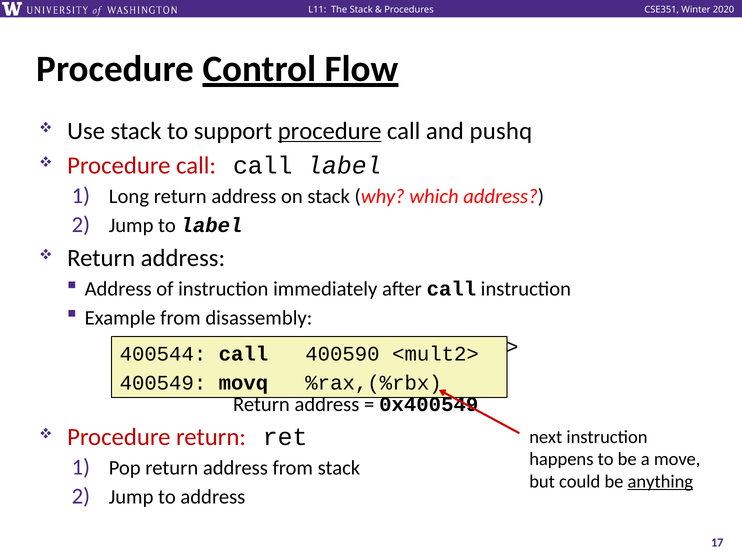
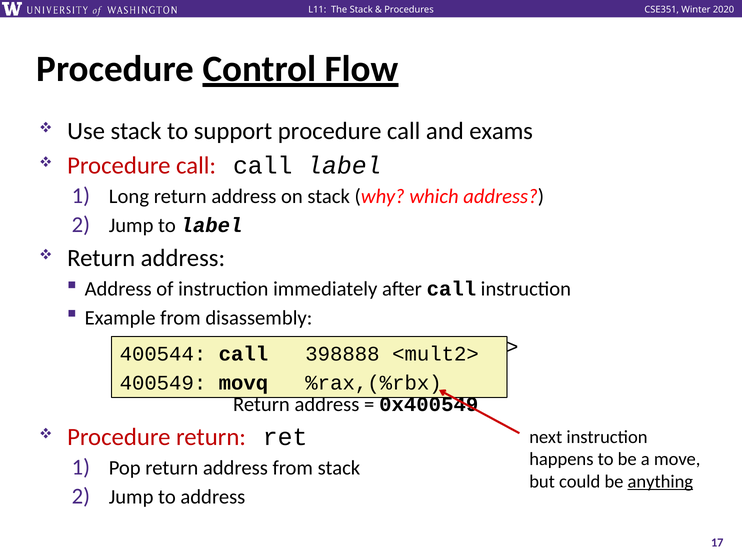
procedure at (330, 131) underline: present -> none
pushq: pushq -> exams
400590: 400590 -> 398888
